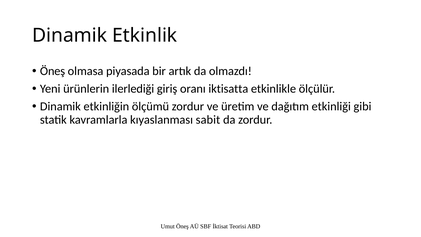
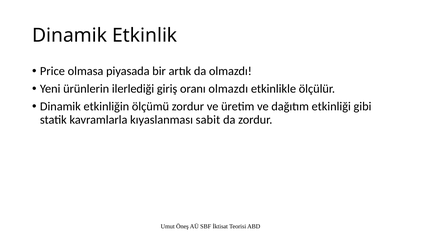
Öneş at (53, 71): Öneş -> Price
oranı iktisatta: iktisatta -> olmazdı
